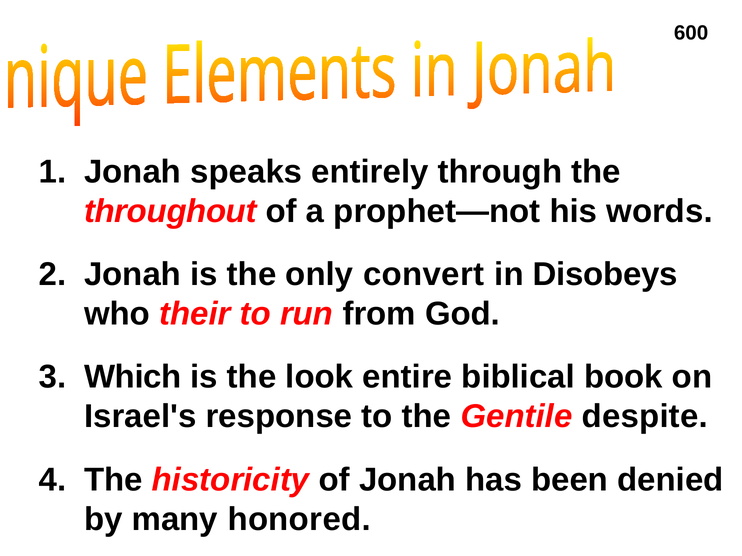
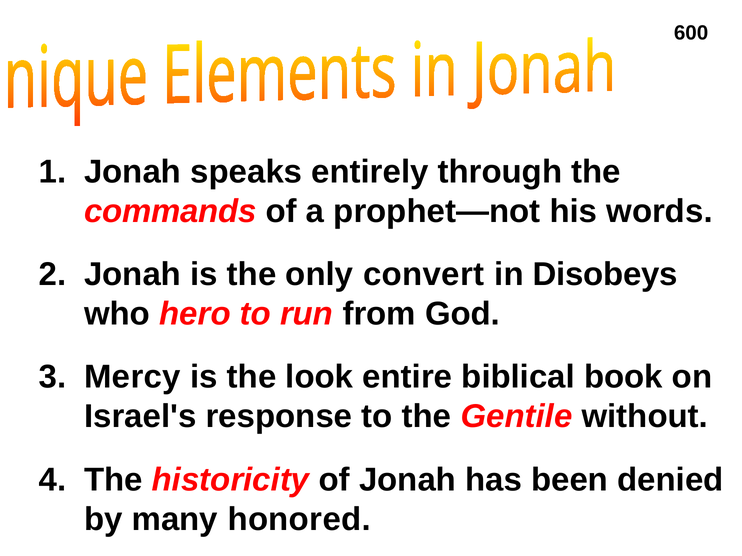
throughout: throughout -> commands
their: their -> hero
Which: Which -> Mercy
despite: despite -> without
